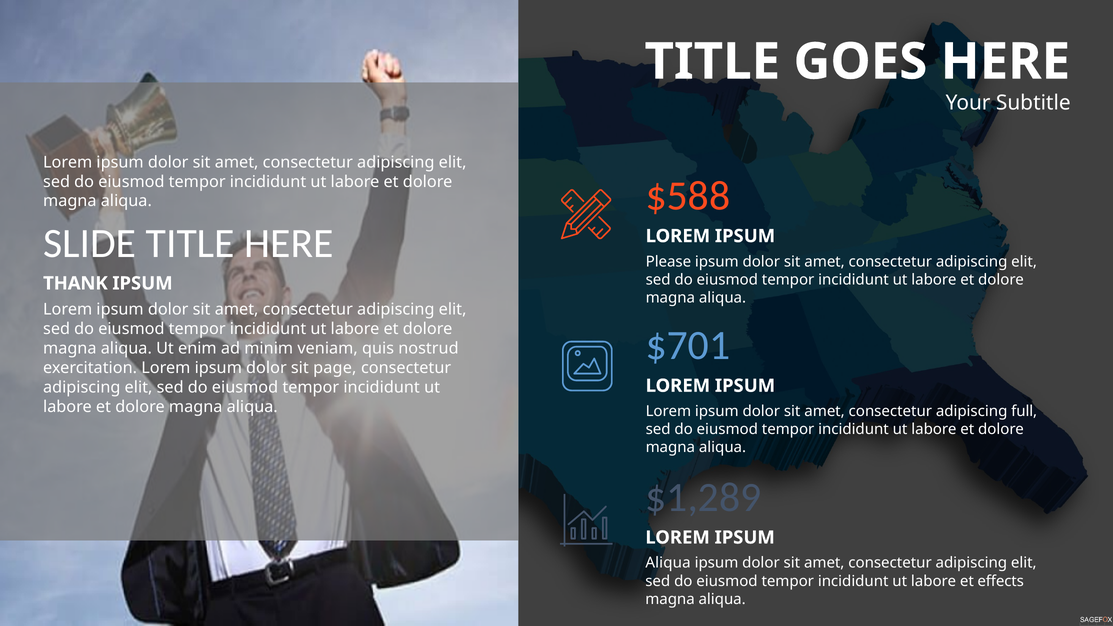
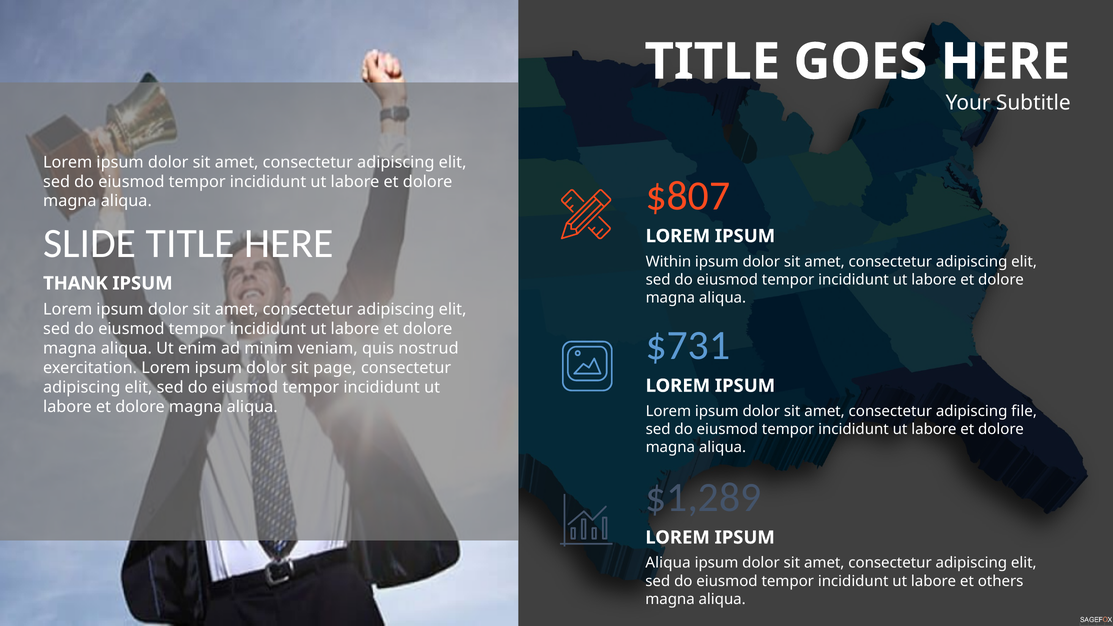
$588: $588 -> $807
Please: Please -> Within
$701: $701 -> $731
full: full -> file
effects: effects -> others
